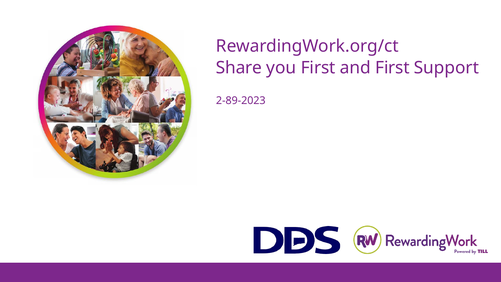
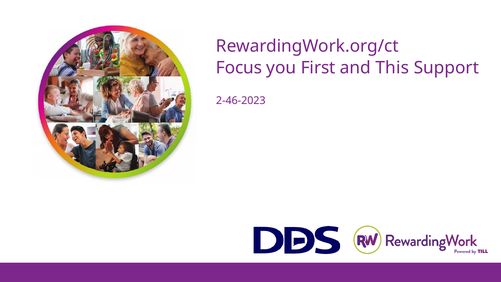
Share: Share -> Focus
and First: First -> This
2-89-2023: 2-89-2023 -> 2-46-2023
